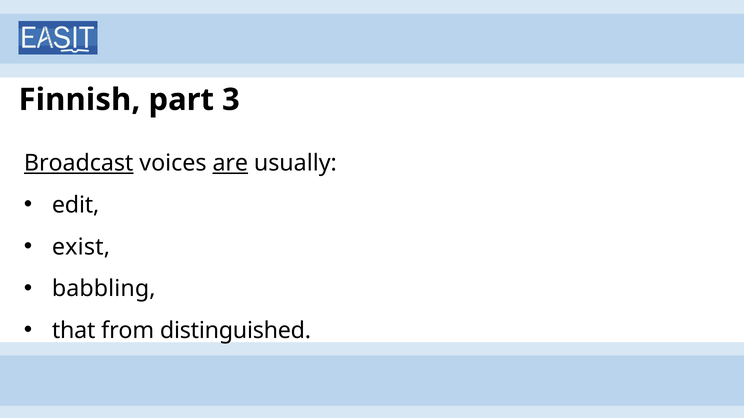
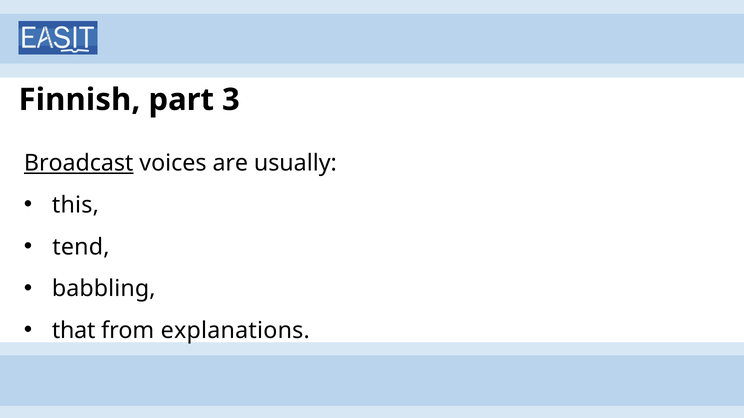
are underline: present -> none
edit: edit -> this
exist: exist -> tend
distinguished: distinguished -> explanations
